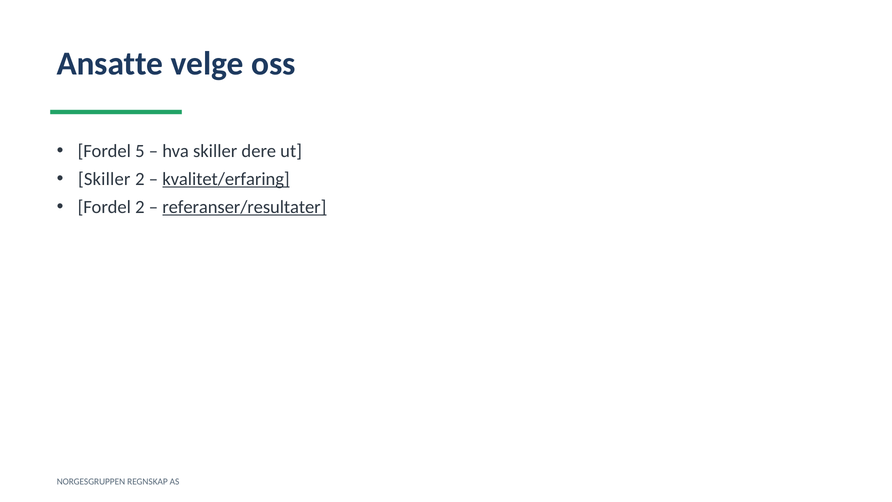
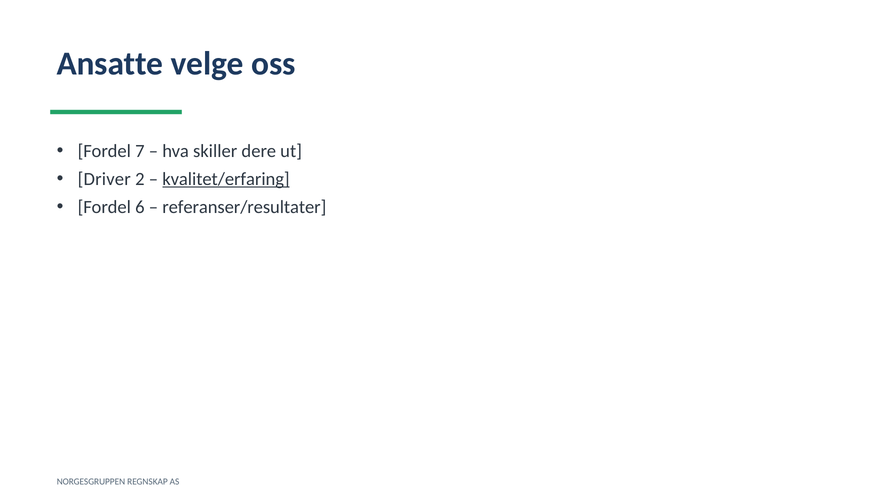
5: 5 -> 7
Skiller at (104, 179): Skiller -> Driver
Fordel 2: 2 -> 6
referanser/resultater underline: present -> none
